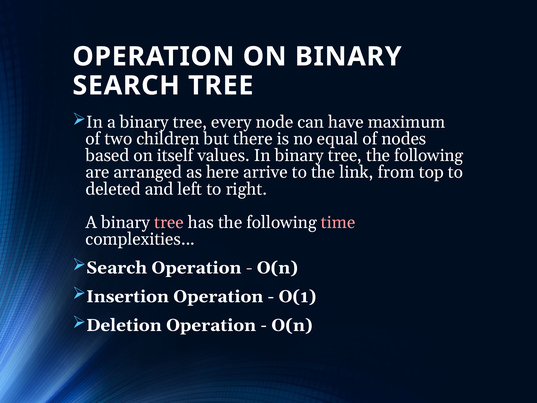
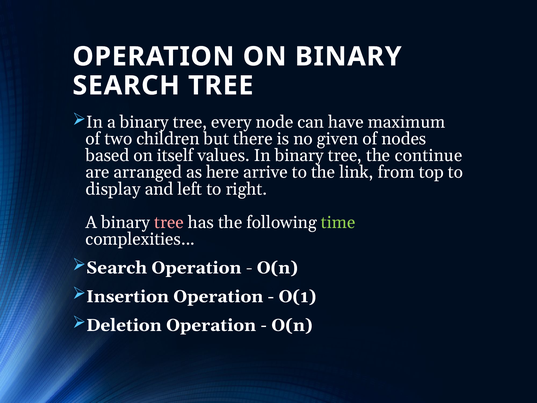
equal: equal -> given
tree the following: following -> continue
deleted: deleted -> display
time colour: pink -> light green
